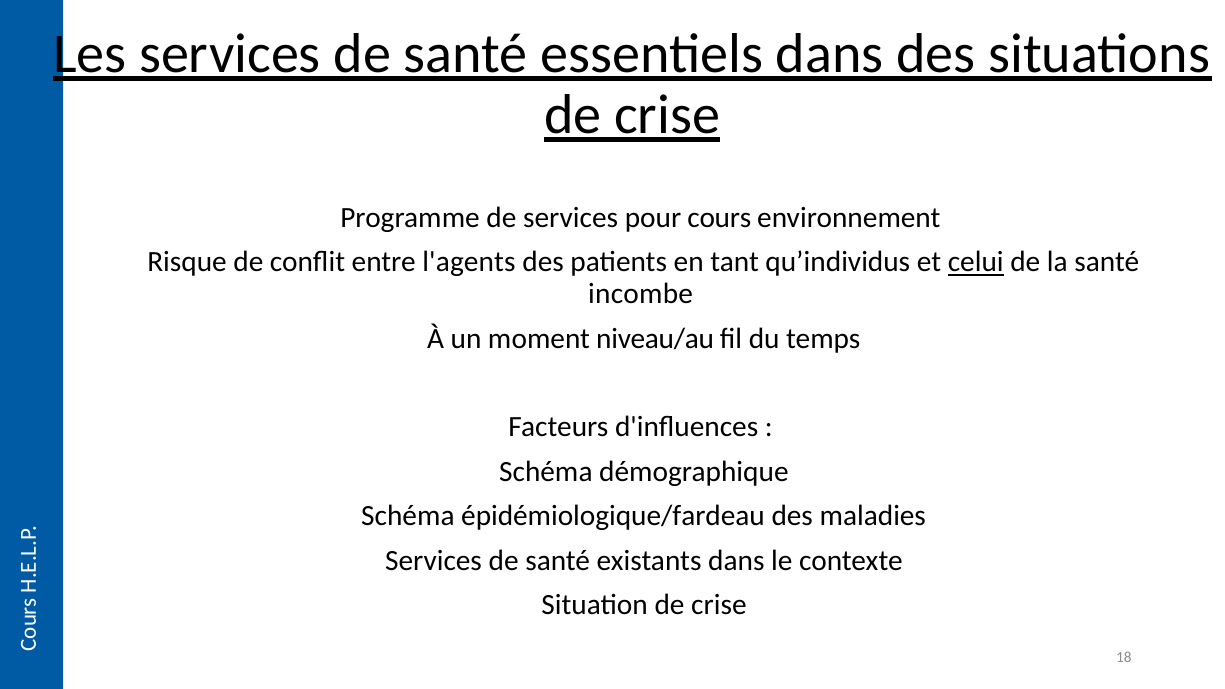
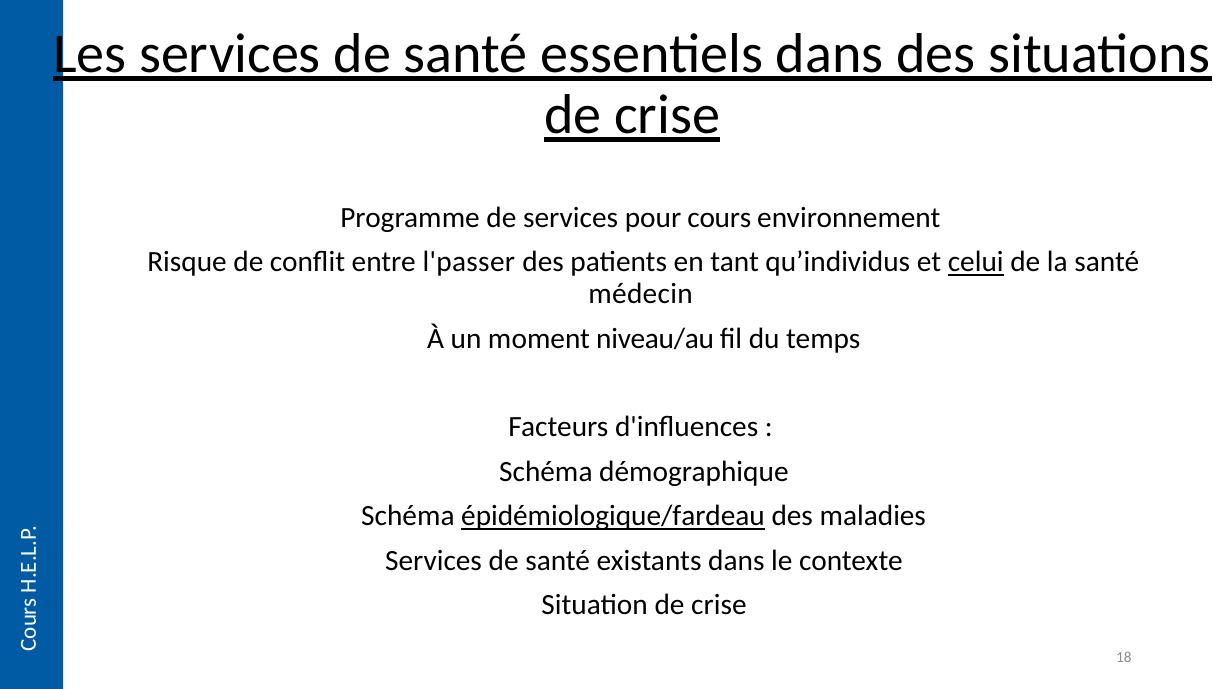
l'agents: l'agents -> l'passer
incombe: incombe -> médecin
épidémiologique/fardeau underline: none -> present
